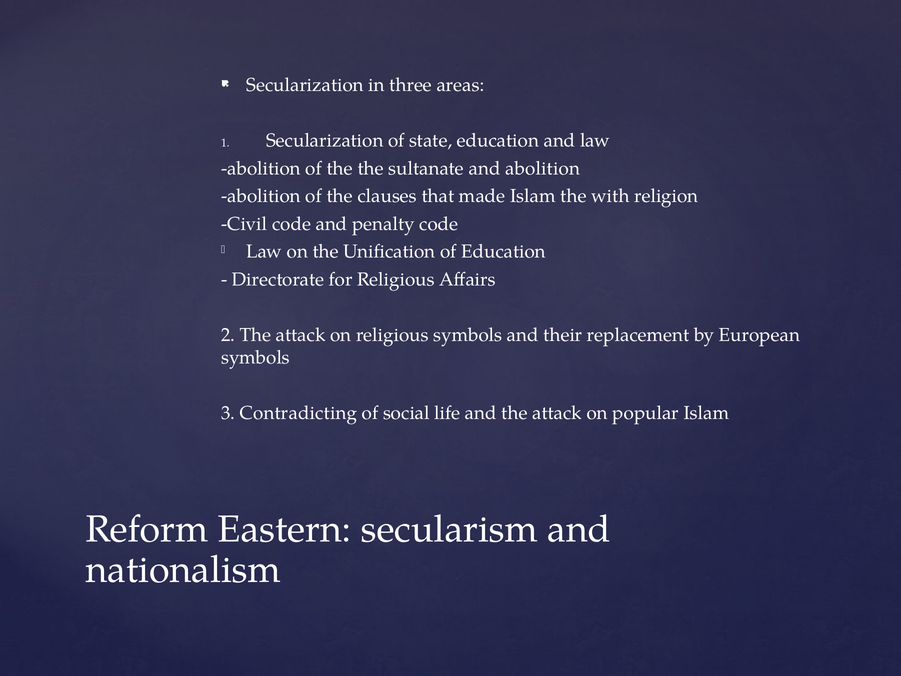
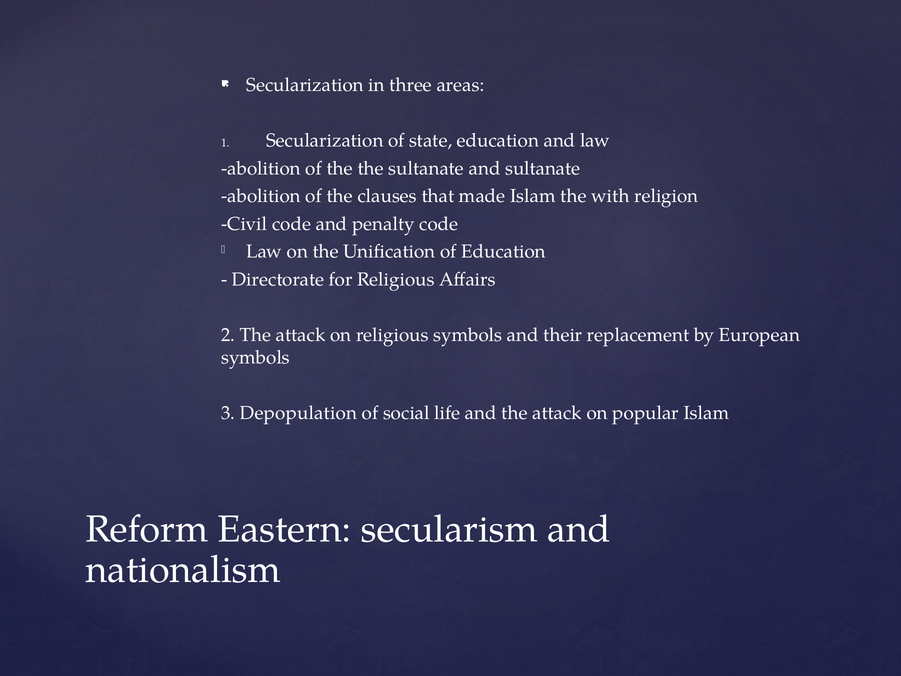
and abolition: abolition -> sultanate
Contradicting: Contradicting -> Depopulation
